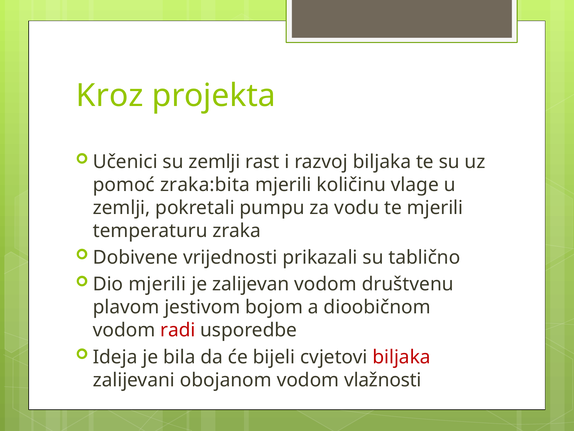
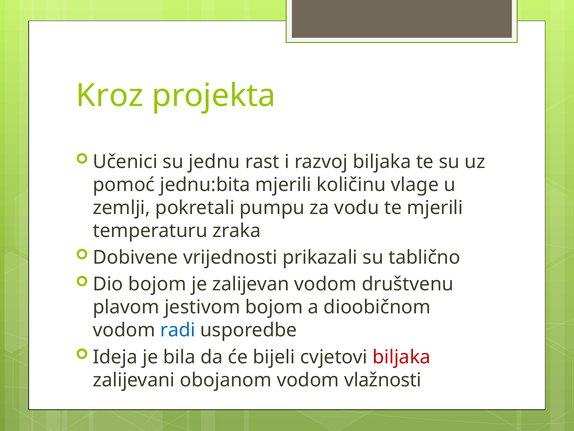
su zemlji: zemlji -> jednu
zraka:bita: zraka:bita -> jednu:bita
Dio mjerili: mjerili -> bojom
radi colour: red -> blue
